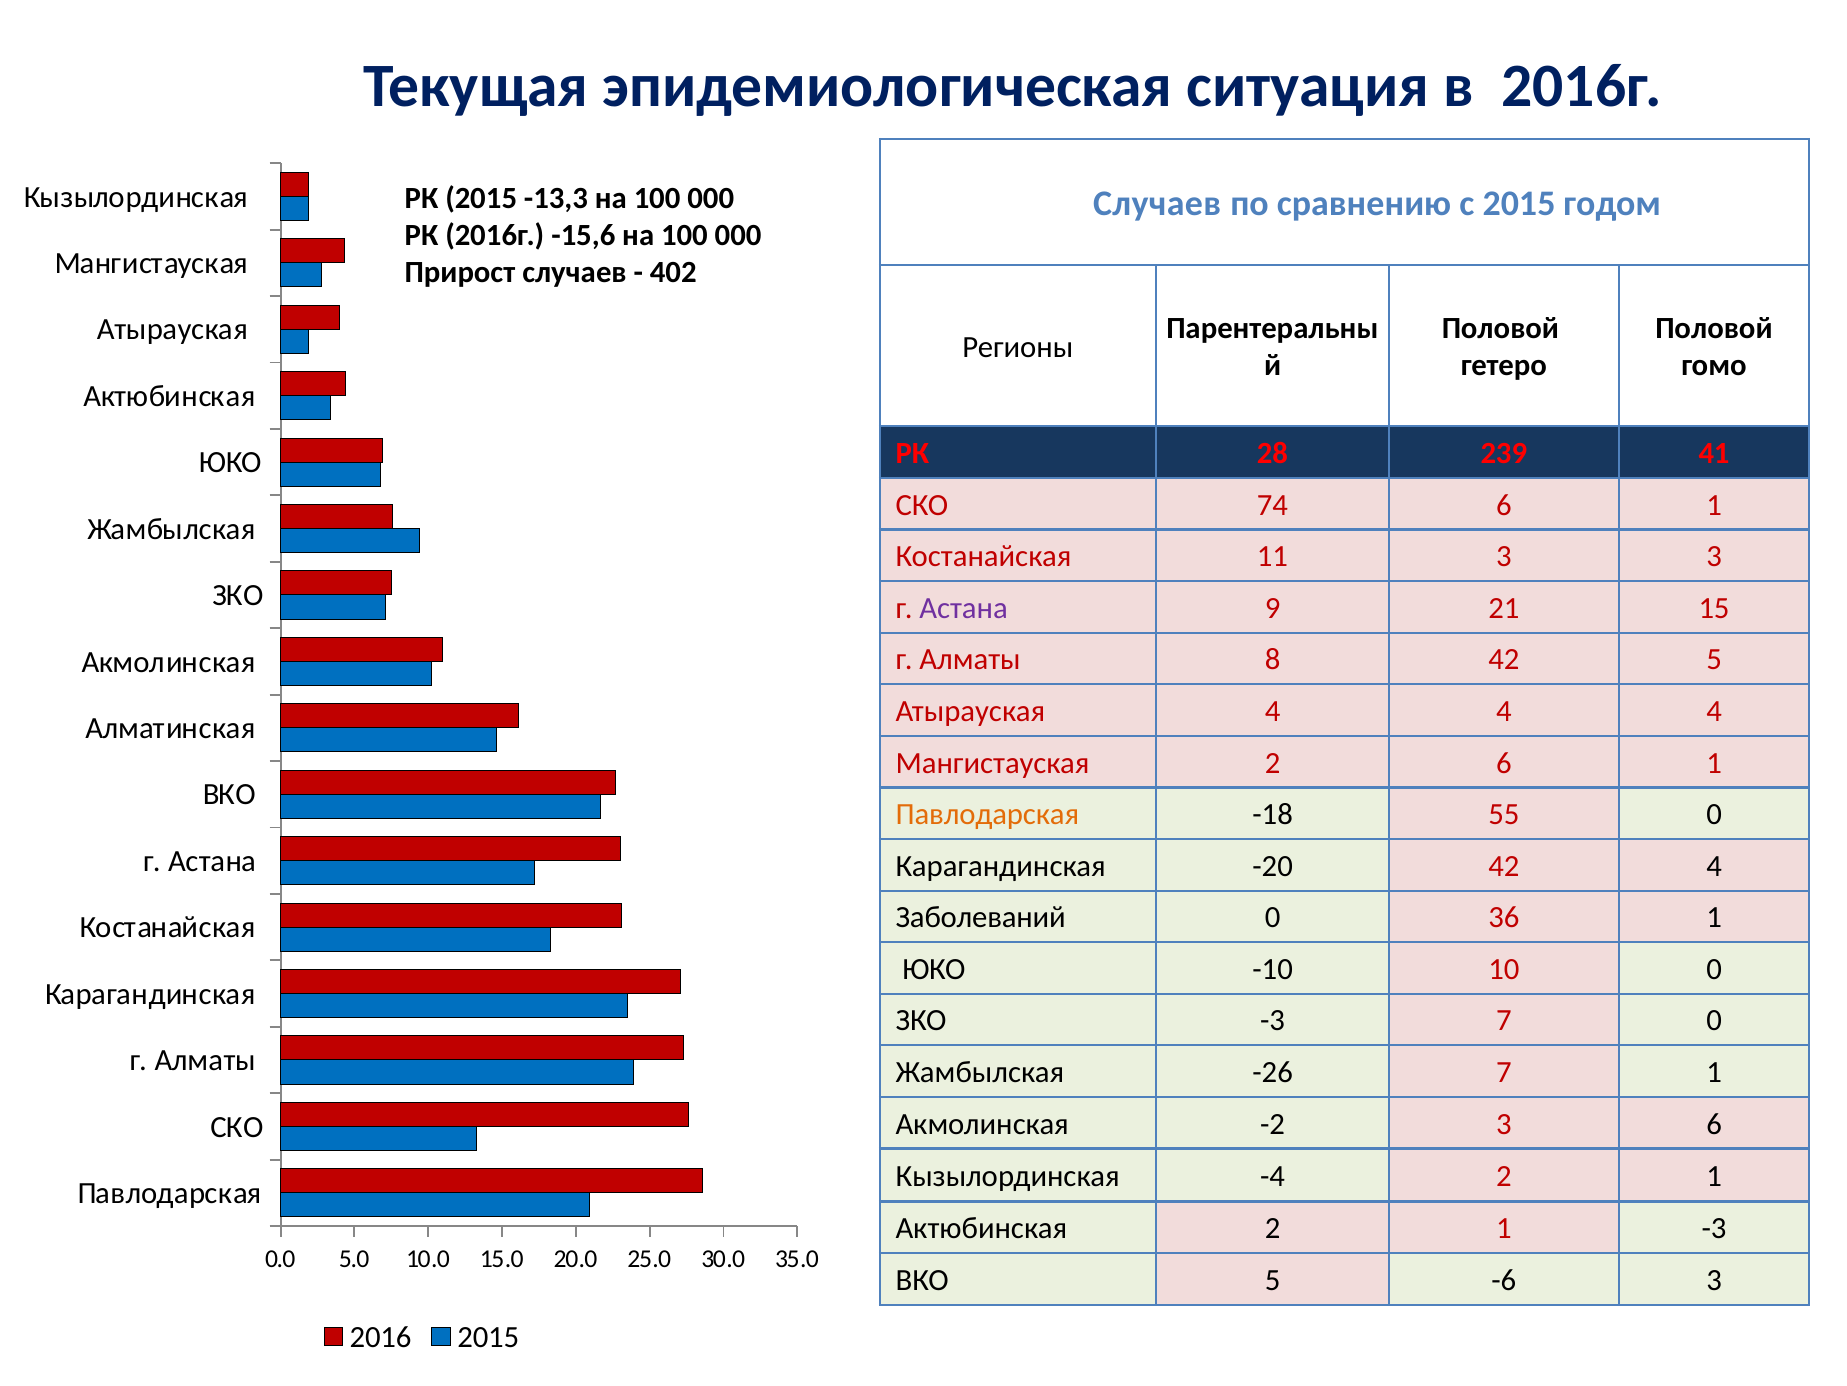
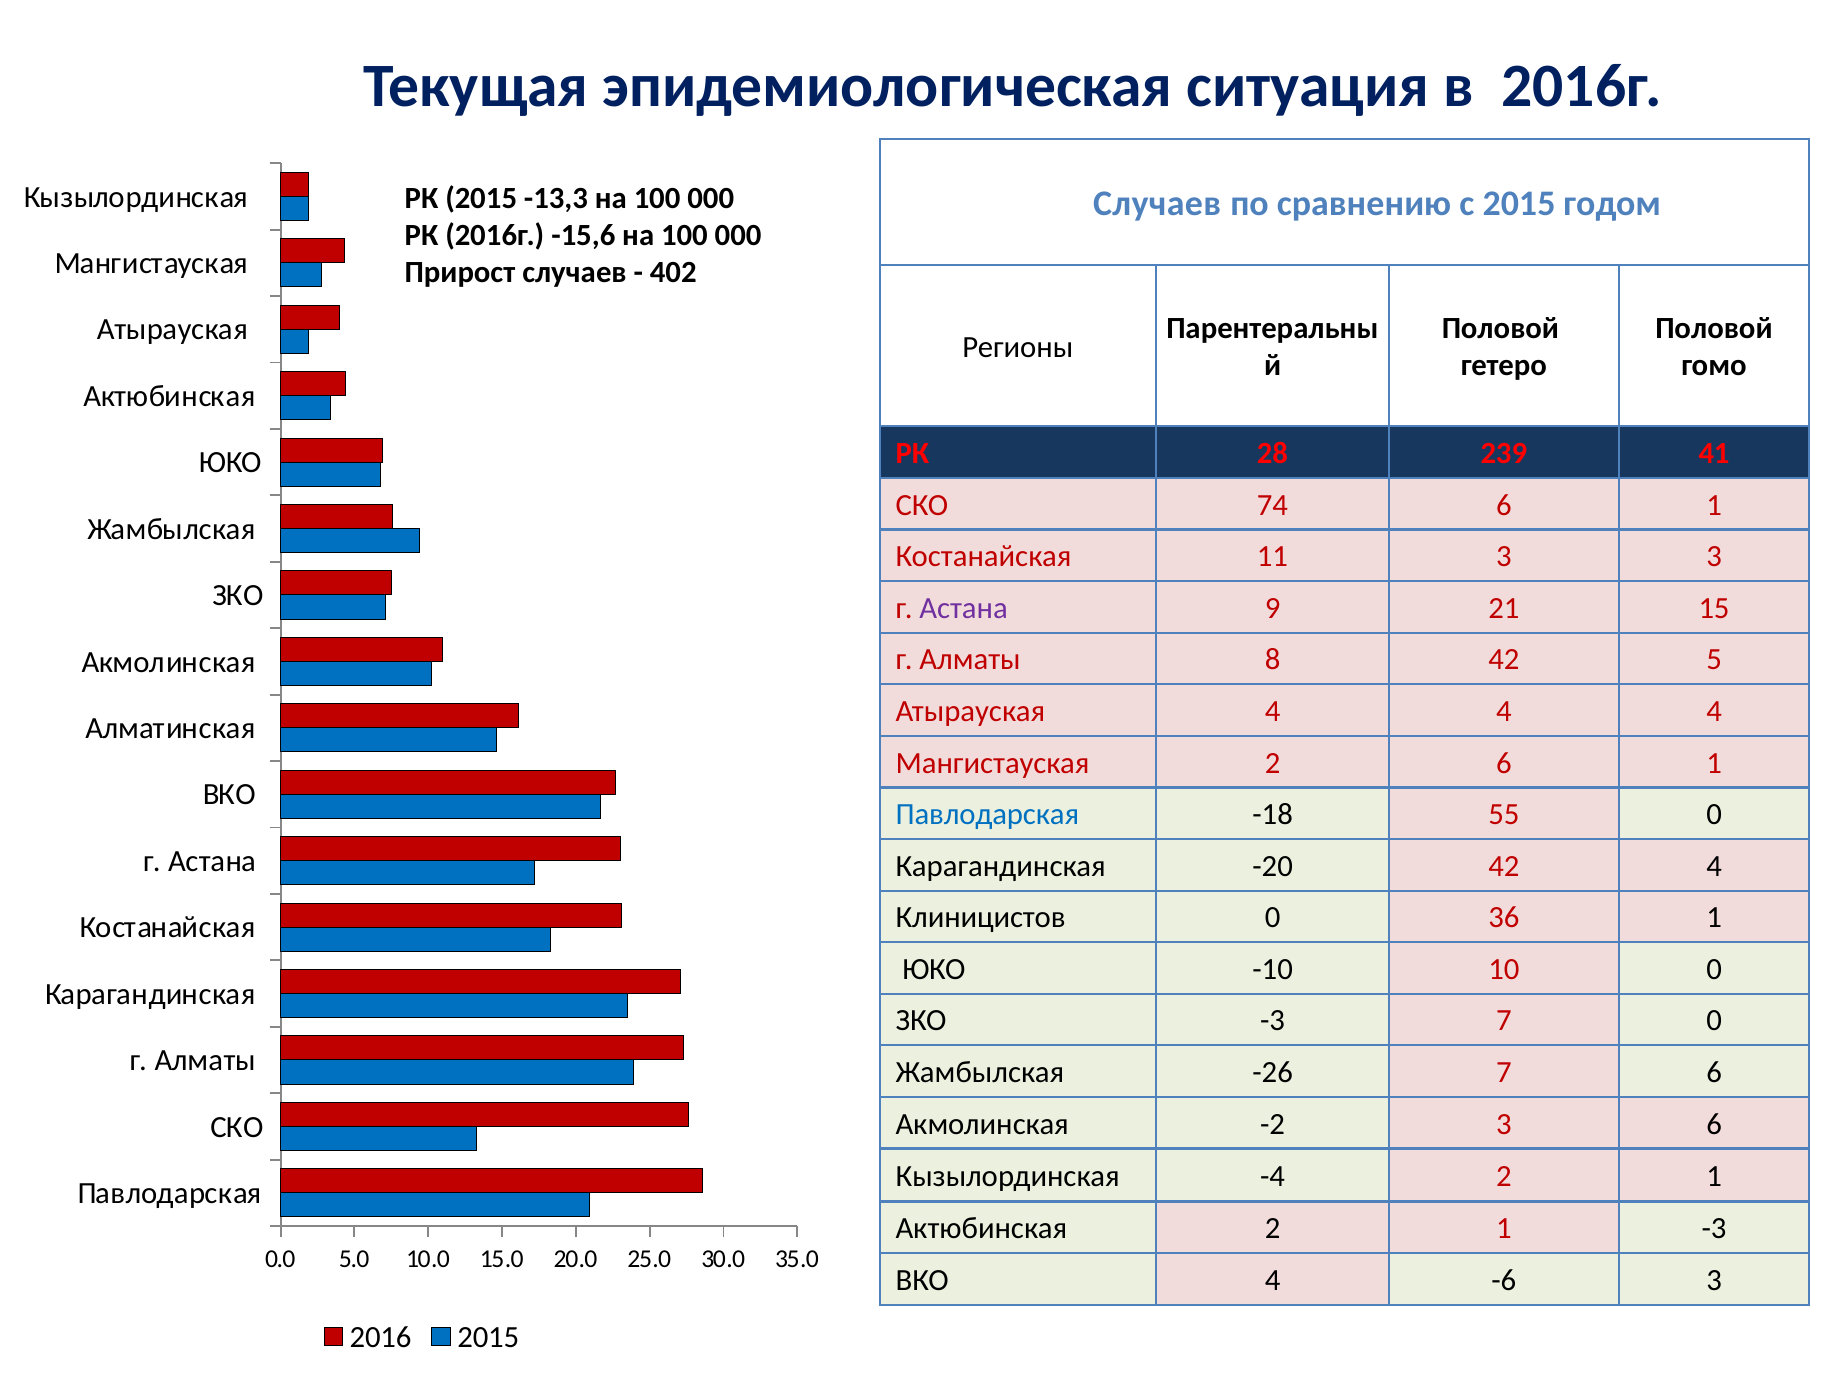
Павлодарская at (987, 814) colour: orange -> blue
Заболеваний: Заболеваний -> Клиницистов
7 1: 1 -> 6
ВКО 5: 5 -> 4
